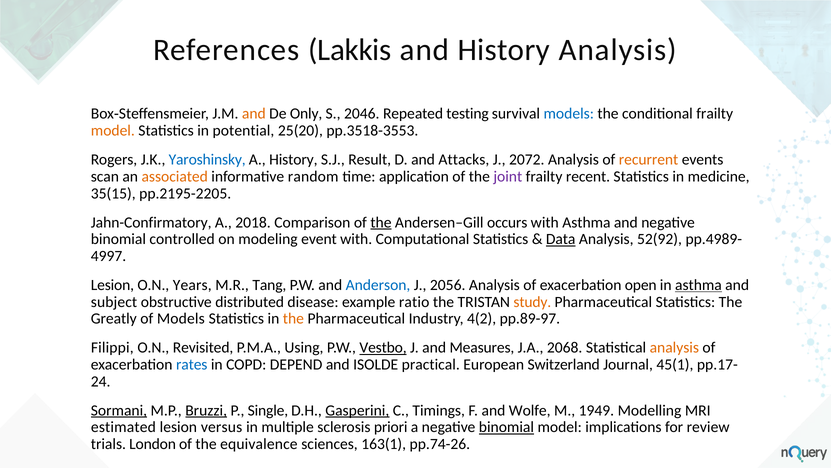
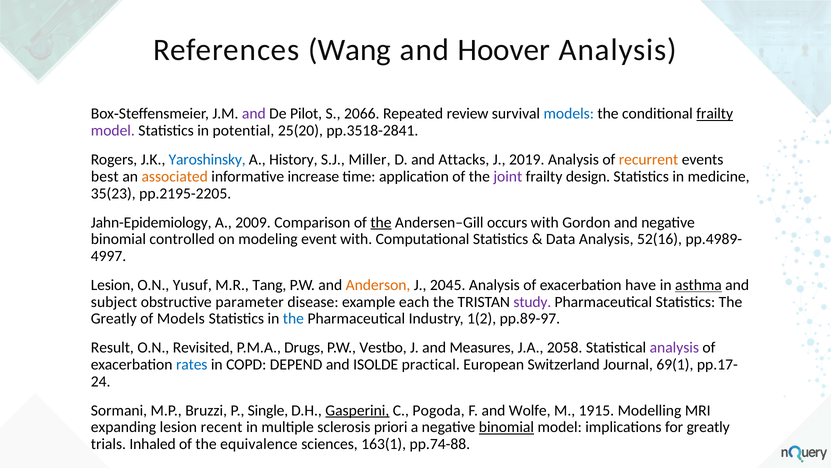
Lakkis: Lakkis -> Wang
and History: History -> Hoover
and at (254, 114) colour: orange -> purple
Only: Only -> Pilot
2046: 2046 -> 2066
testing: testing -> review
frailty at (715, 114) underline: none -> present
model at (113, 131) colour: orange -> purple
pp.3518-3553: pp.3518-3553 -> pp.3518-2841
Result: Result -> Miller
2072: 2072 -> 2019
scan: scan -> best
random: random -> increase
recent: recent -> design
35(15: 35(15 -> 35(23
Jahn-Confirmatory: Jahn-Confirmatory -> Jahn-Epidemiology
2018: 2018 -> 2009
with Asthma: Asthma -> Gordon
Data underline: present -> none
52(92: 52(92 -> 52(16
Years: Years -> Yusuf
Anderson colour: blue -> orange
2056: 2056 -> 2045
open: open -> have
distributed: distributed -> parameter
ratio: ratio -> each
study colour: orange -> purple
the at (293, 318) colour: orange -> blue
4(2: 4(2 -> 1(2
Filippi: Filippi -> Result
Using: Using -> Drugs
Vestbo underline: present -> none
2068: 2068 -> 2058
analysis at (674, 347) colour: orange -> purple
45(1: 45(1 -> 69(1
Sormani underline: present -> none
Bruzzi underline: present -> none
Timings: Timings -> Pogoda
1949: 1949 -> 1915
estimated: estimated -> expanding
versus: versus -> recent
for review: review -> greatly
London: London -> Inhaled
pp.74-26: pp.74-26 -> pp.74-88
